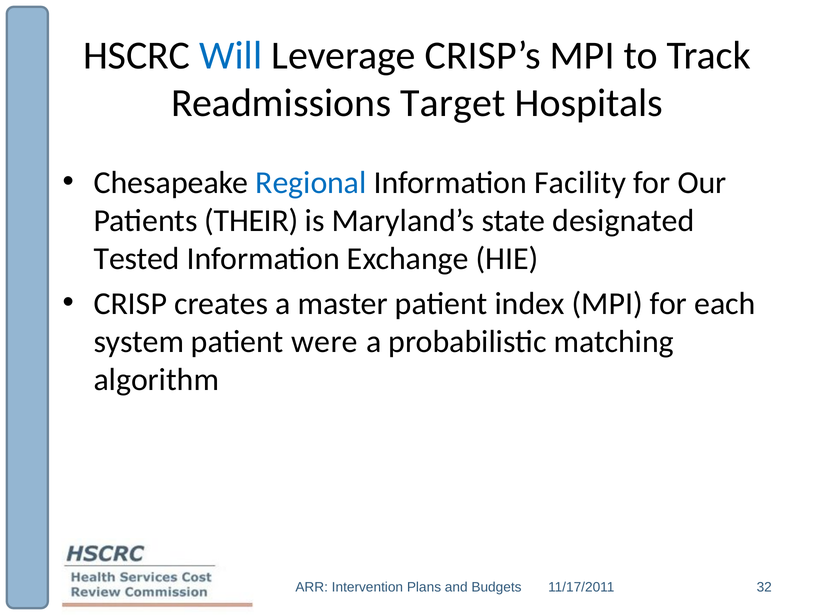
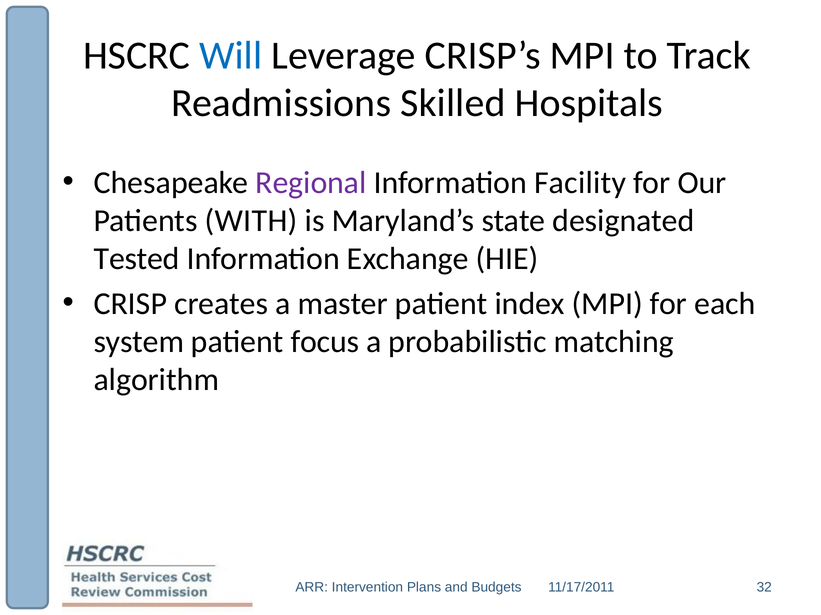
Target: Target -> Skilled
Regional colour: blue -> purple
THEIR: THEIR -> WITH
were: were -> focus
